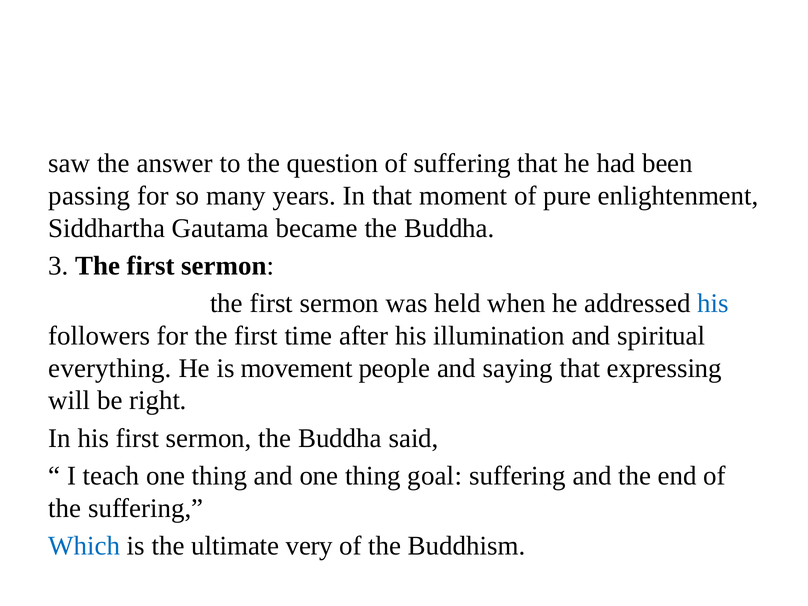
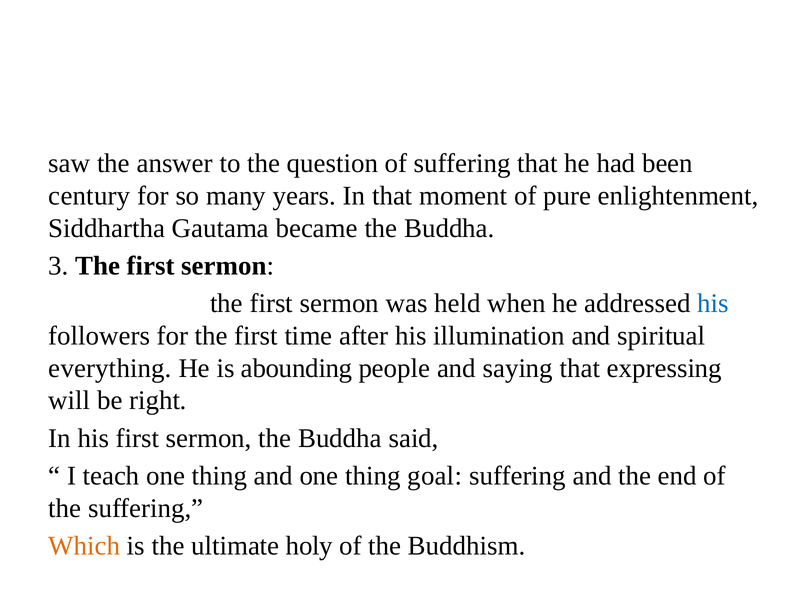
passing: passing -> century
movement: movement -> abounding
Which colour: blue -> orange
very: very -> holy
